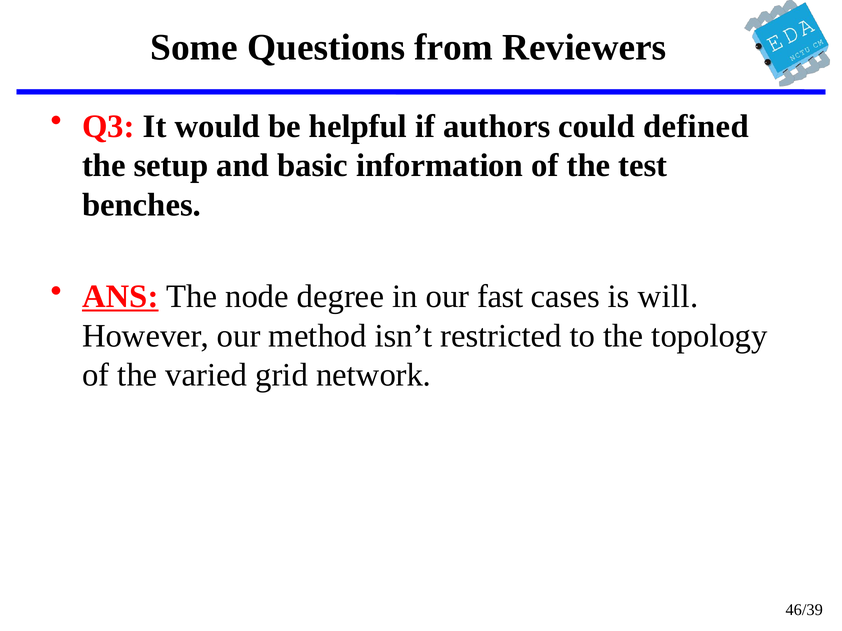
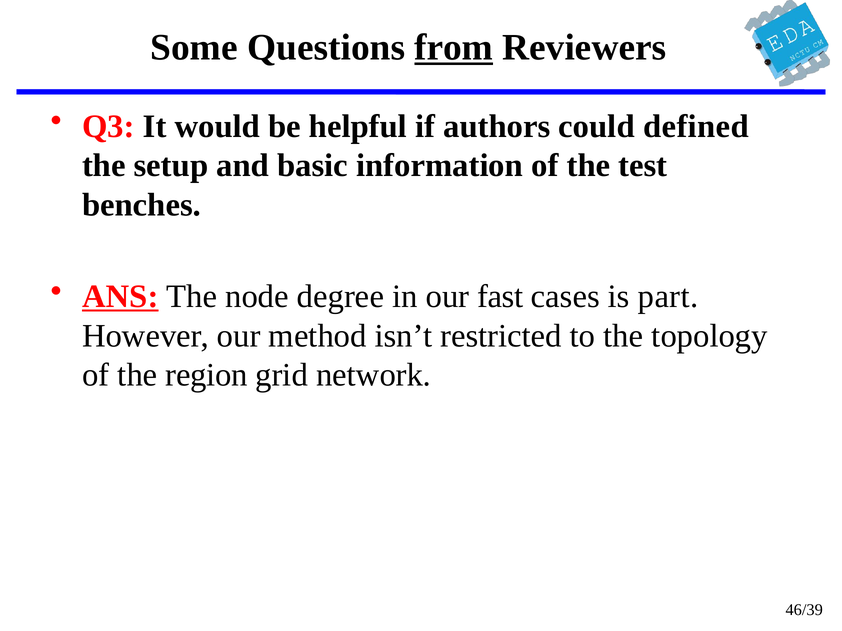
from underline: none -> present
will: will -> part
varied: varied -> region
